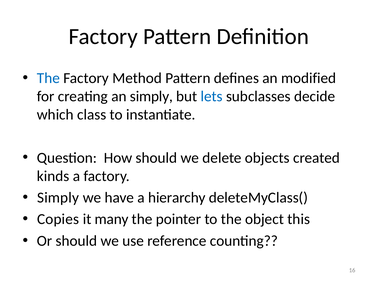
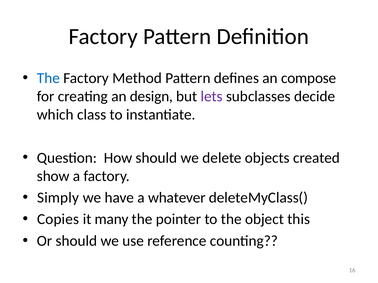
modified: modified -> compose
an simply: simply -> design
lets colour: blue -> purple
kinds: kinds -> show
hierarchy: hierarchy -> whatever
